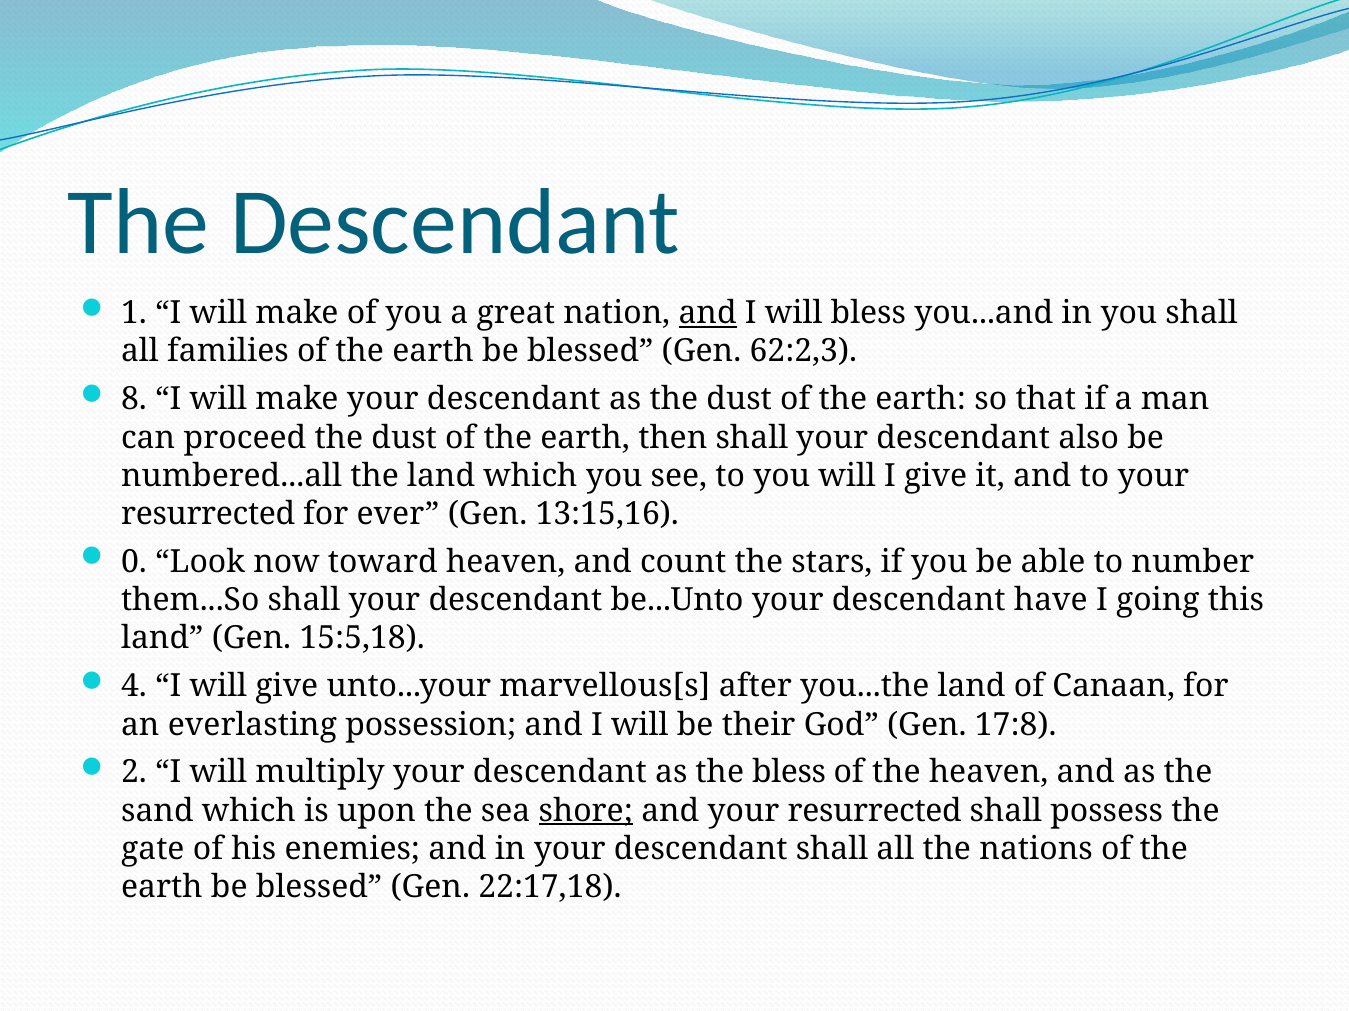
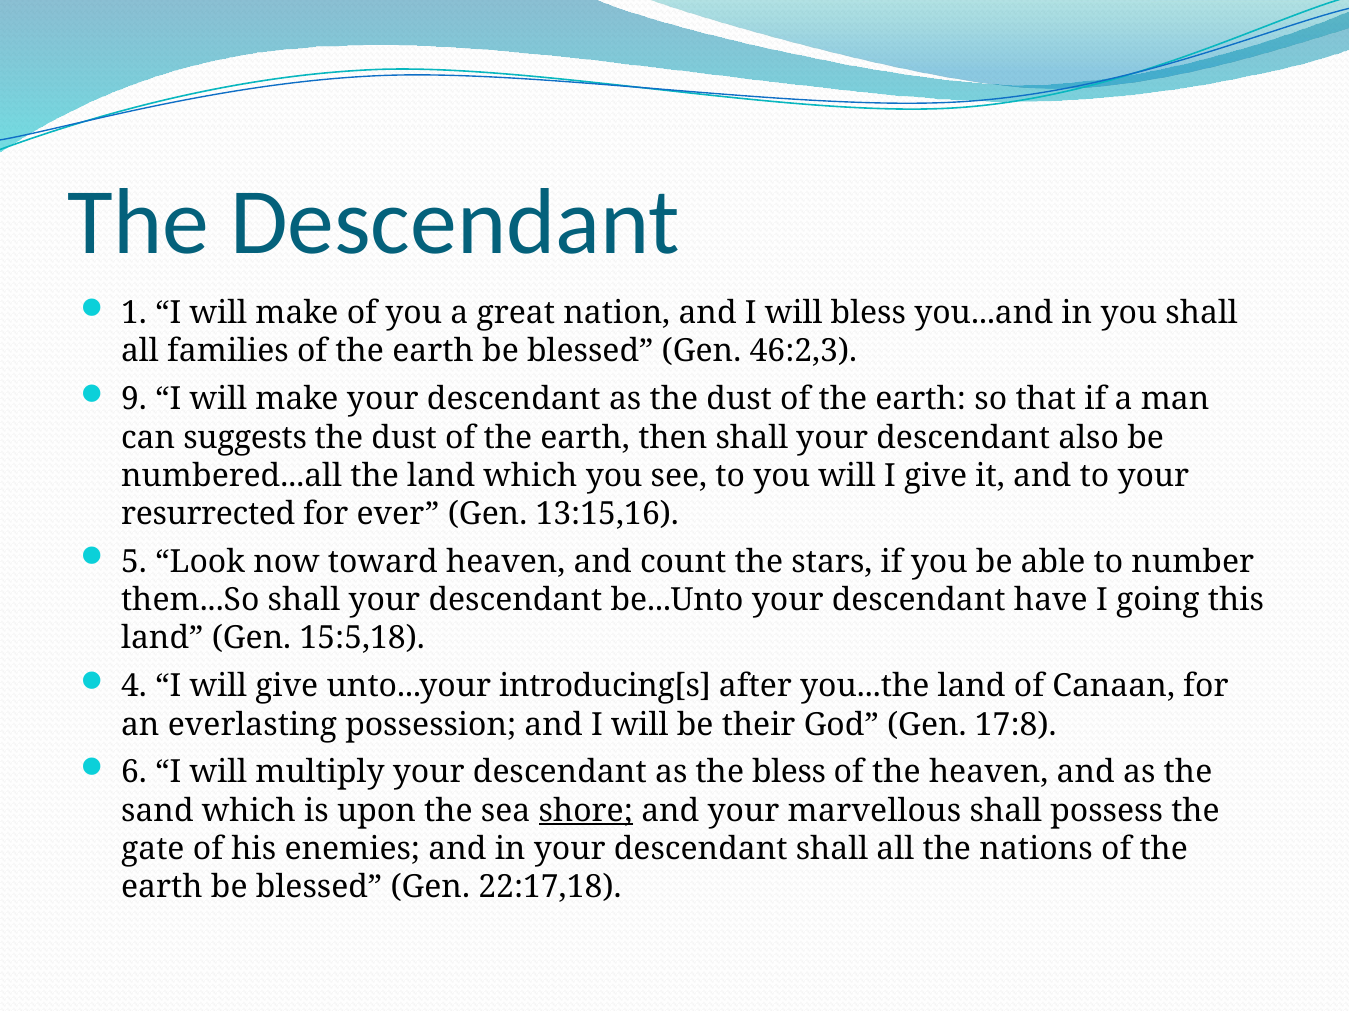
and at (708, 314) underline: present -> none
62:2,3: 62:2,3 -> 46:2,3
8: 8 -> 9
proceed: proceed -> suggests
0: 0 -> 5
marvellous[s: marvellous[s -> introducing[s
2: 2 -> 6
and your resurrected: resurrected -> marvellous
